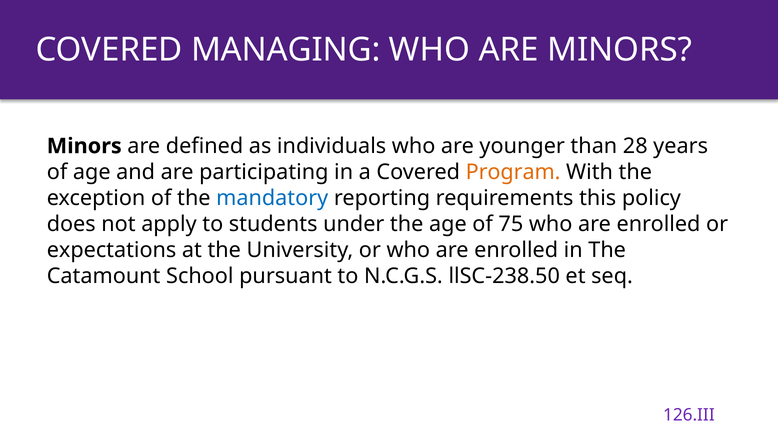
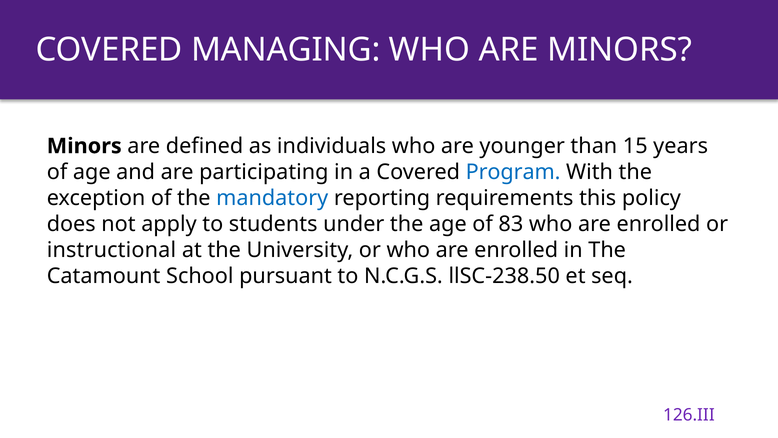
28: 28 -> 15
Program colour: orange -> blue
75: 75 -> 83
expectations: expectations -> instructional
